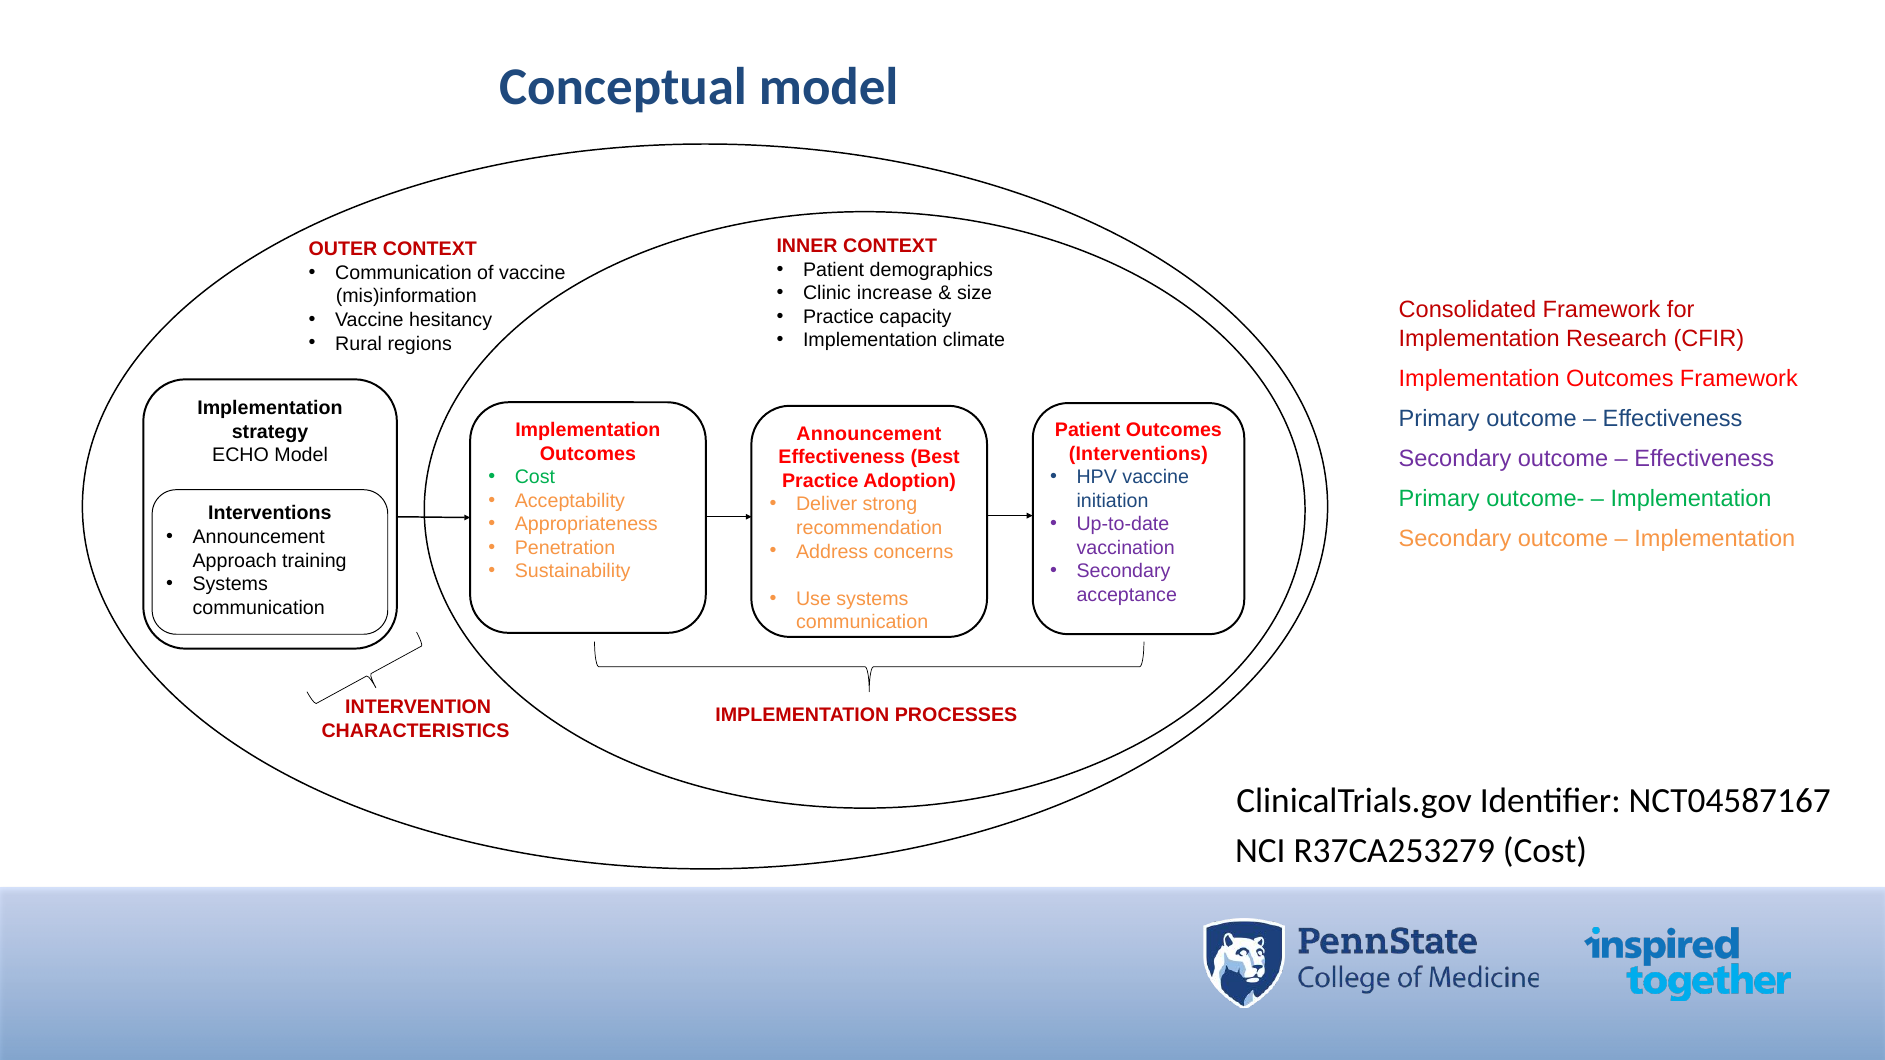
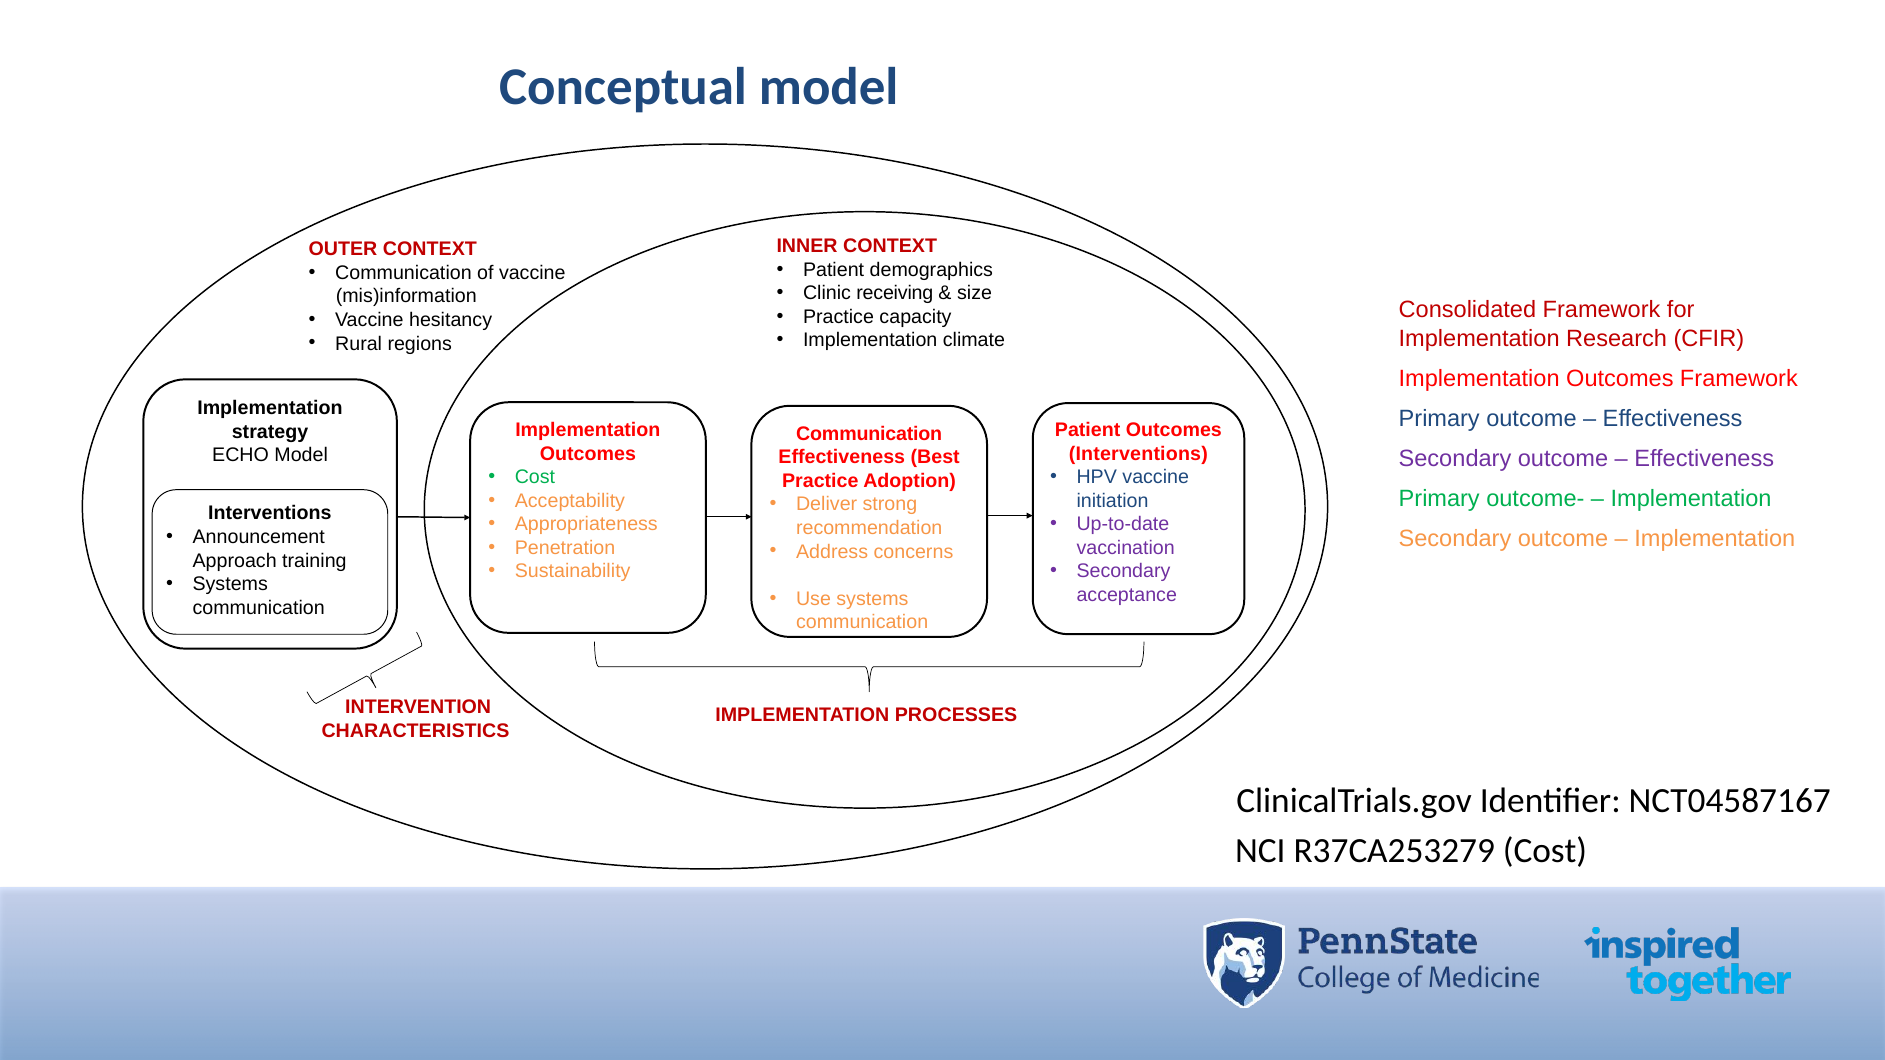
increase: increase -> receiving
Announcement at (869, 434): Announcement -> Communication
